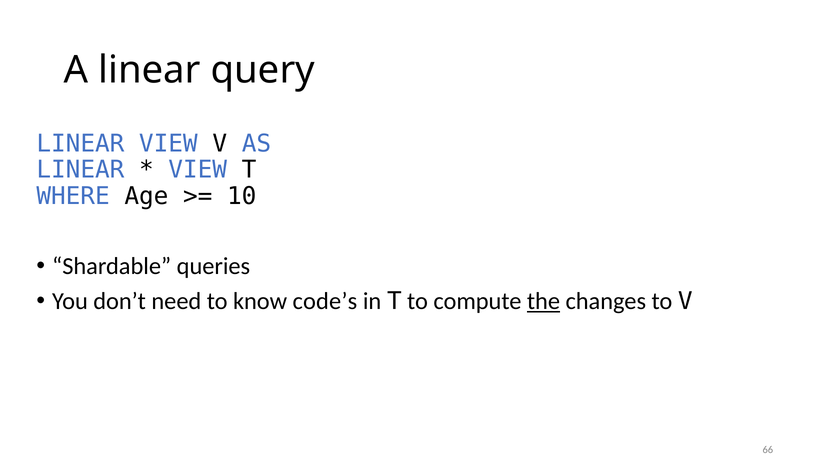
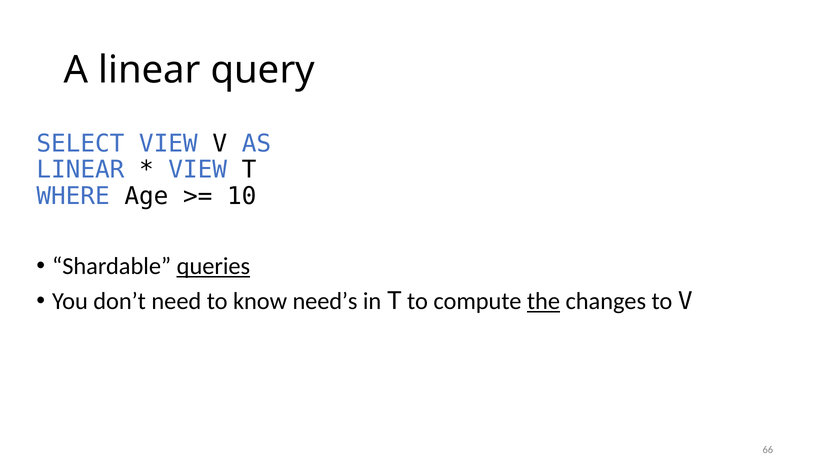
LINEAR at (80, 143): LINEAR -> SELECT
queries underline: none -> present
code’s: code’s -> need’s
